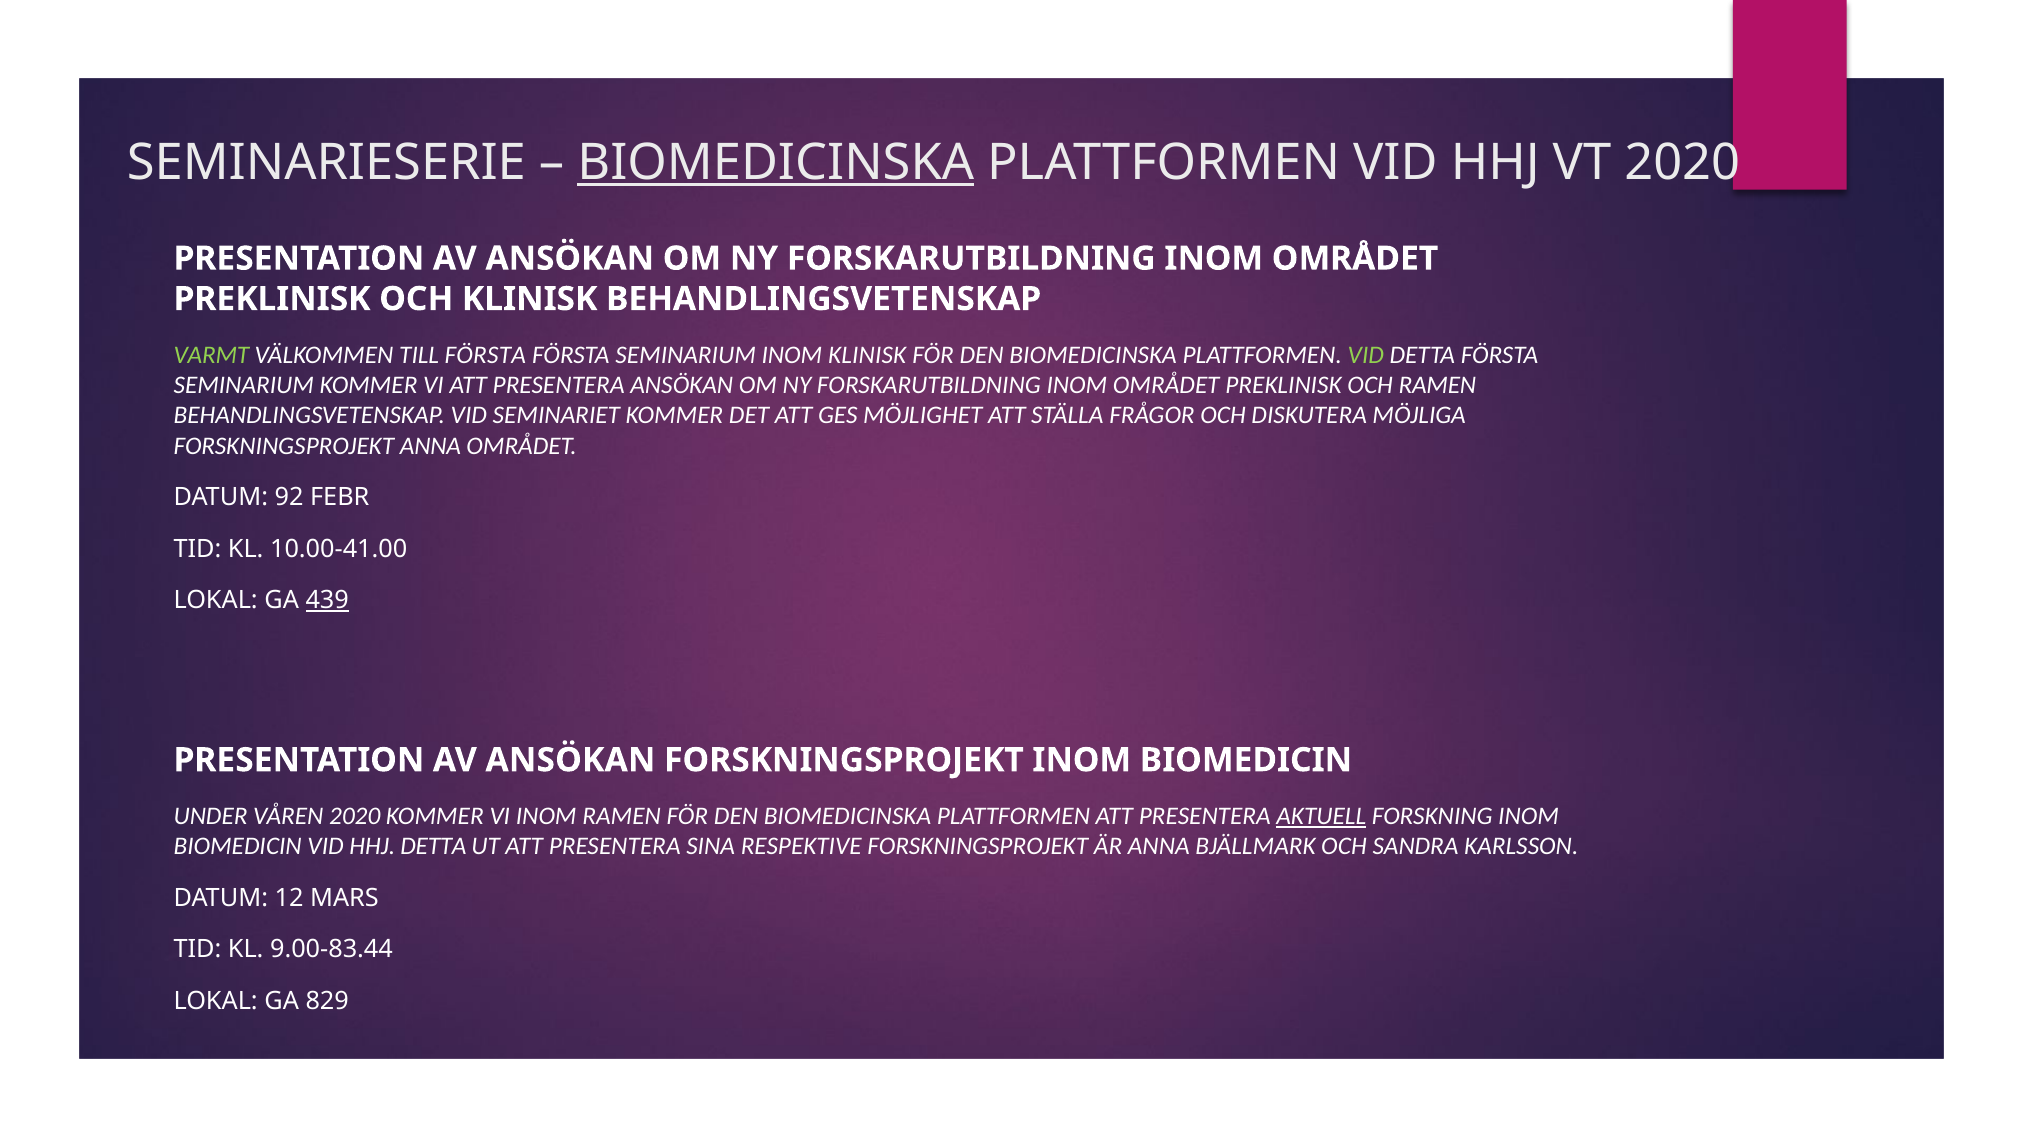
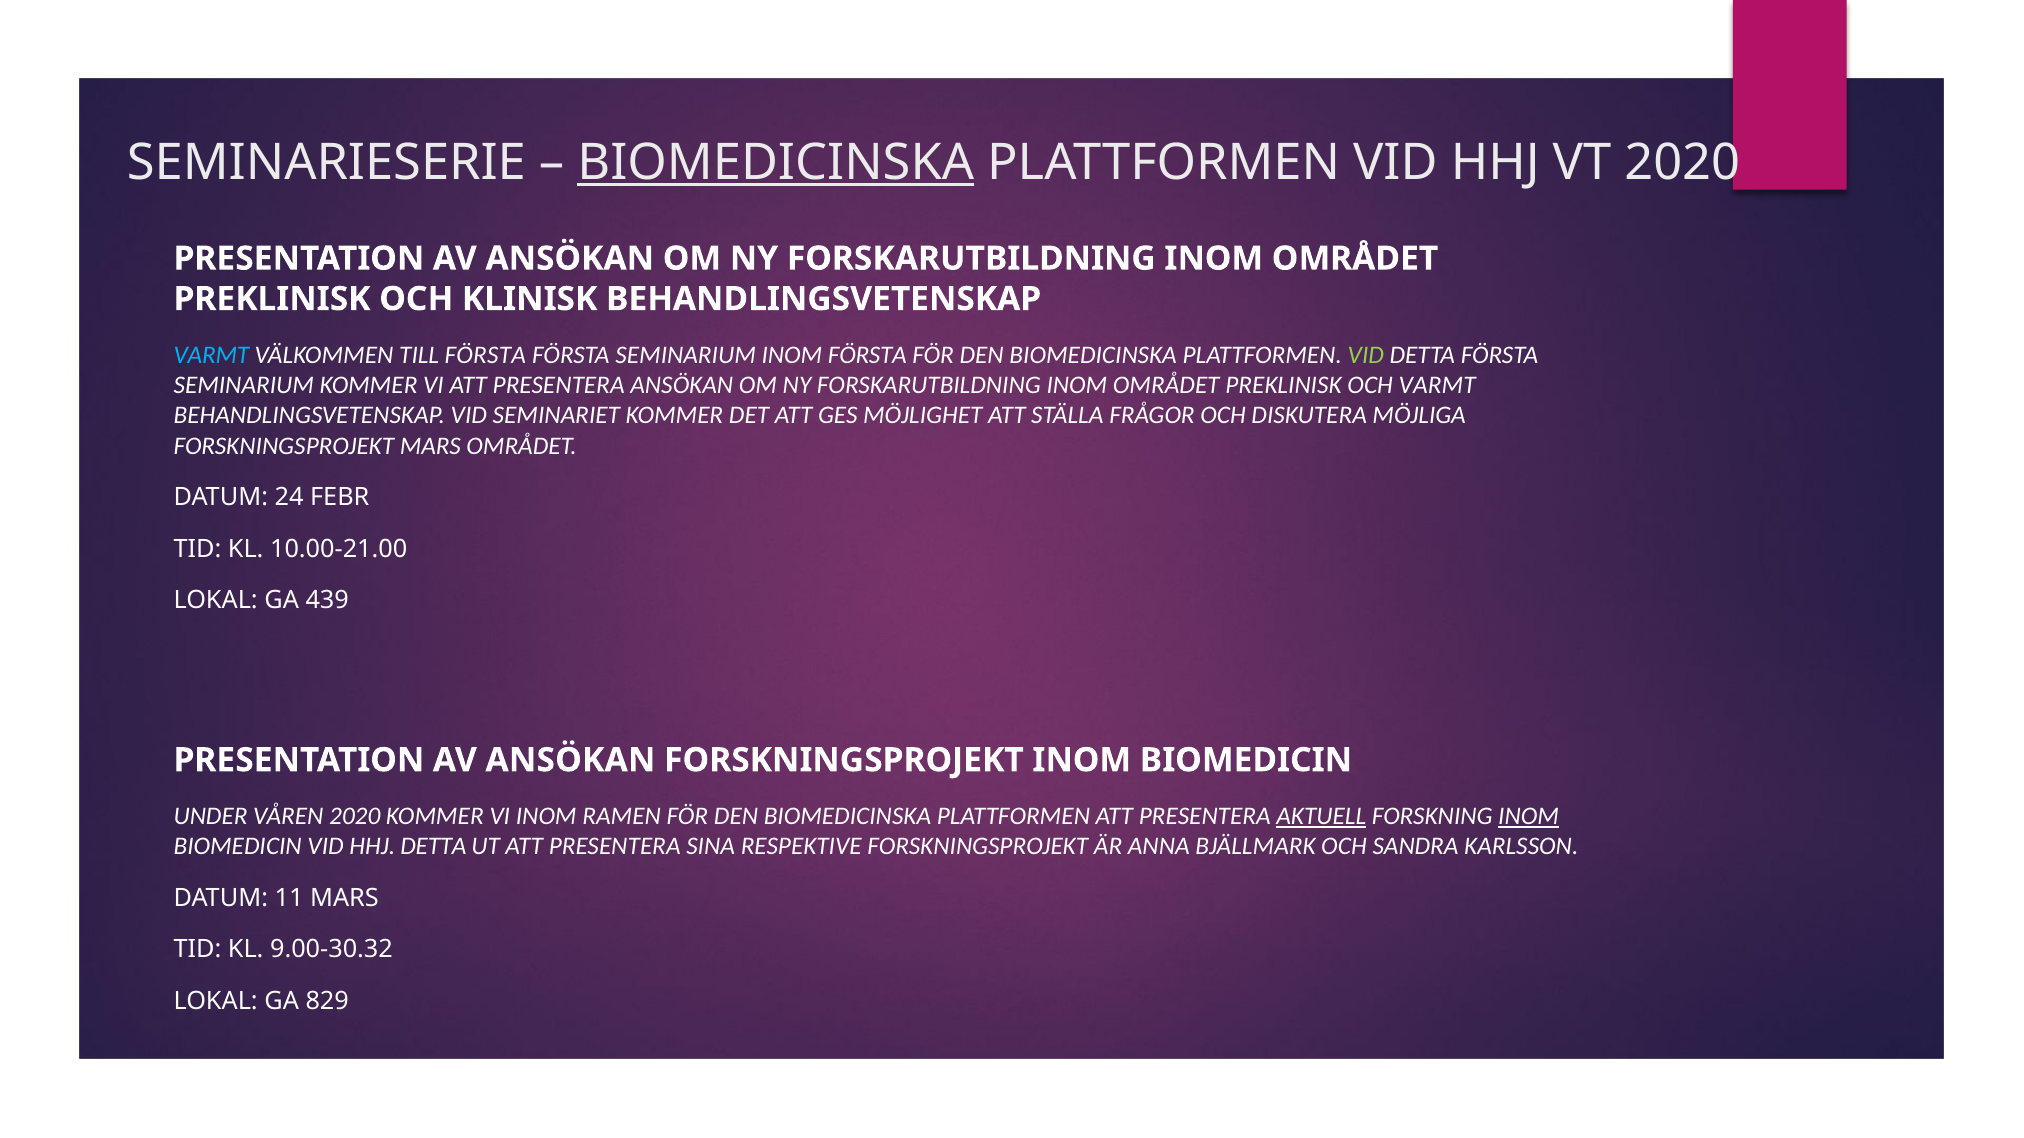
VARMT at (211, 355) colour: light green -> light blue
INOM KLINISK: KLINISK -> FÖRSTA
OCH RAMEN: RAMEN -> VARMT
FORSKNINGSPROJEKT ANNA: ANNA -> MARS
92: 92 -> 24
10.00-41.00: 10.00-41.00 -> 10.00-21.00
439 underline: present -> none
INOM at (1529, 816) underline: none -> present
12: 12 -> 11
9.00-83.44: 9.00-83.44 -> 9.00-30.32
